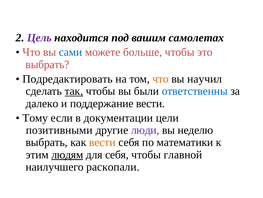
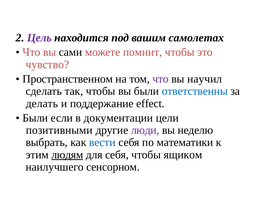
сами colour: blue -> black
больше: больше -> помнит
выбрать at (47, 64): выбрать -> чувство
Подредактировать: Подредактировать -> Пространственном
что at (161, 79) colour: orange -> purple
так underline: present -> none
далеко: далеко -> делать
поддержание вести: вести -> effect
Тому at (35, 117): Тому -> Были
вести at (102, 142) colour: orange -> blue
главной: главной -> ящиком
раскопали: раскопали -> сенсорном
